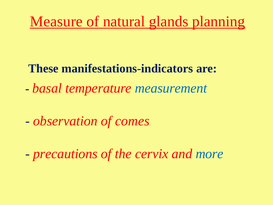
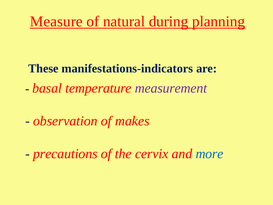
glands: glands -> during
measurement colour: blue -> purple
comes: comes -> makes
